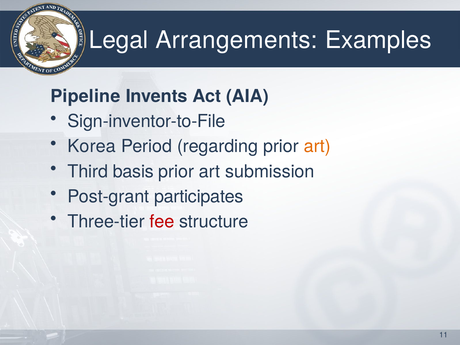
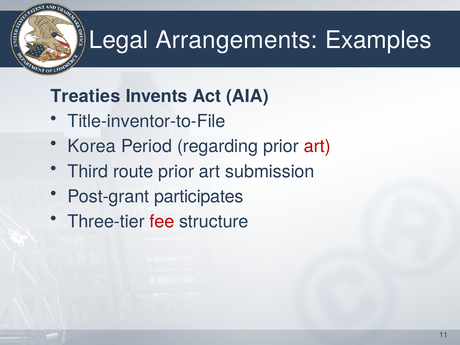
Pipeline: Pipeline -> Treaties
Sign-inventor-to-File: Sign-inventor-to-File -> Title-inventor-to-File
art at (317, 146) colour: orange -> red
basis: basis -> route
